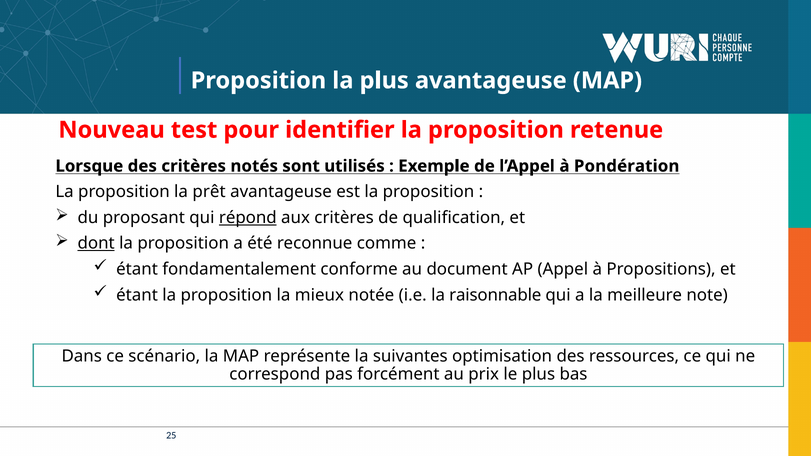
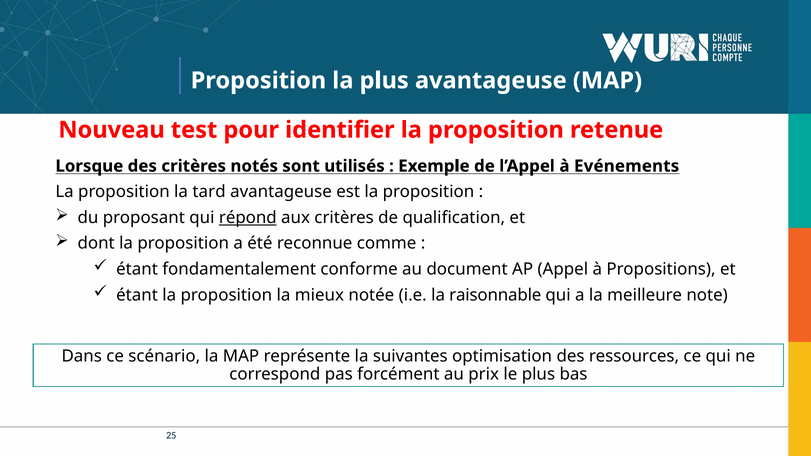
Pondération: Pondération -> Evénements
prêt: prêt -> tard
dont underline: present -> none
